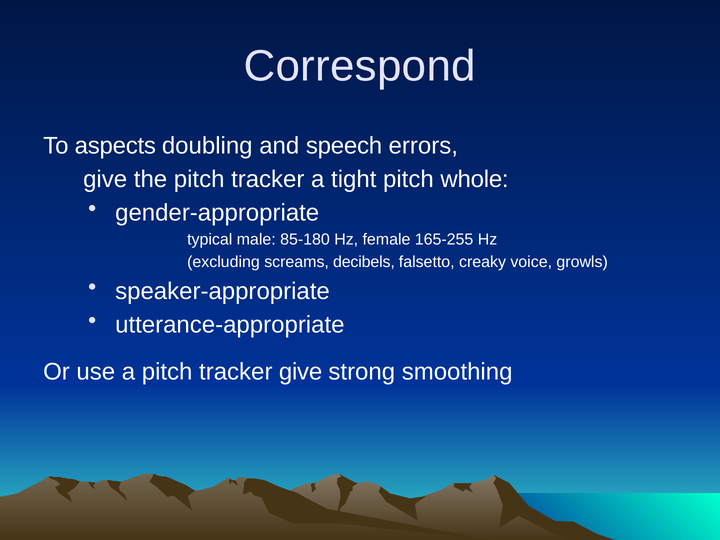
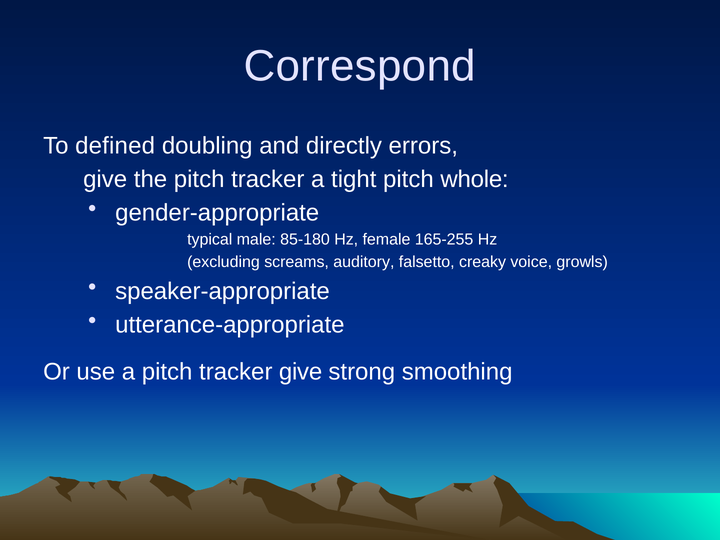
aspects: aspects -> defined
speech: speech -> directly
decibels: decibels -> auditory
